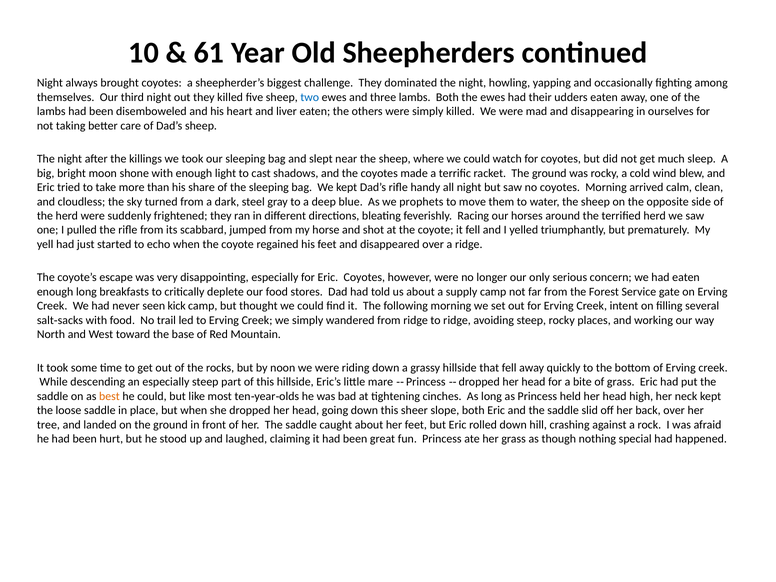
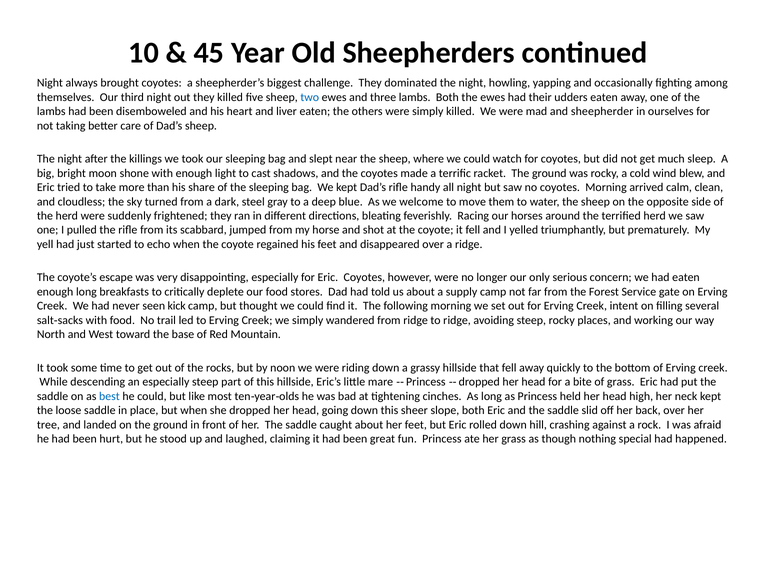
61: 61 -> 45
disappearing: disappearing -> sheepherder
prophets: prophets -> welcome
best colour: orange -> blue
